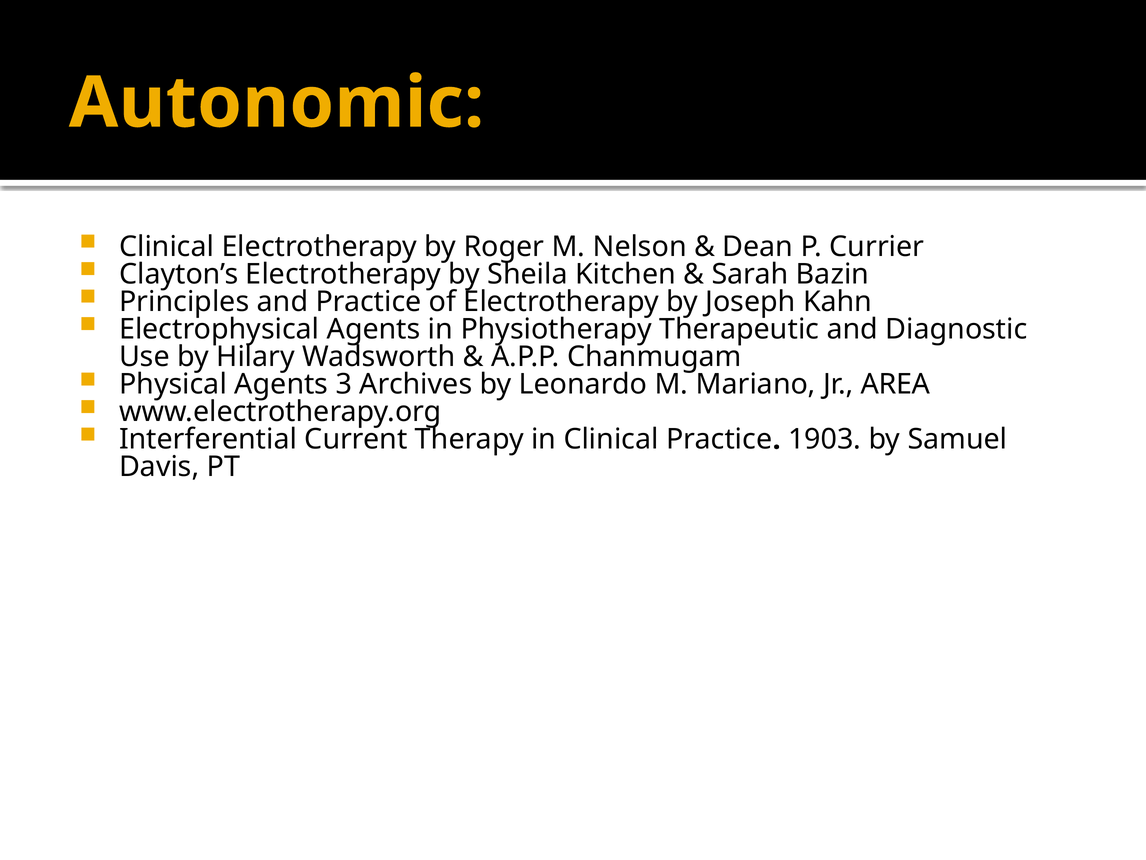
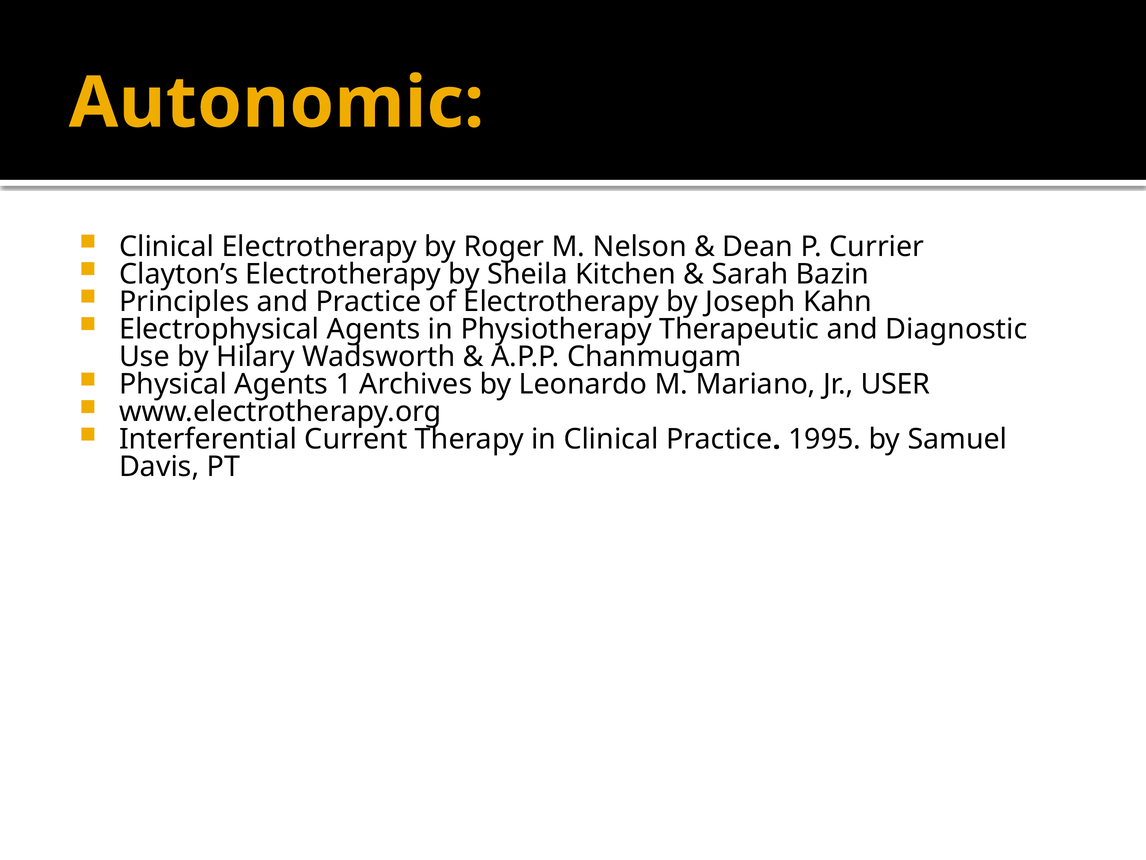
3: 3 -> 1
AREA: AREA -> USER
1903: 1903 -> 1995
